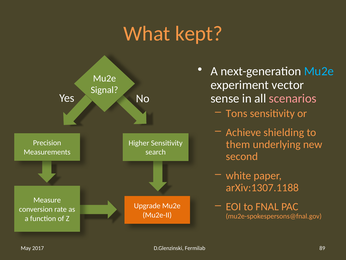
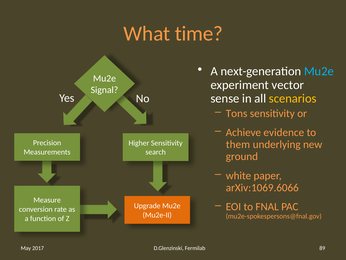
kept: kept -> time
scenarios colour: pink -> yellow
shielding: shielding -> evidence
second: second -> ground
arXiv:1307.1188: arXiv:1307.1188 -> arXiv:1069.6066
